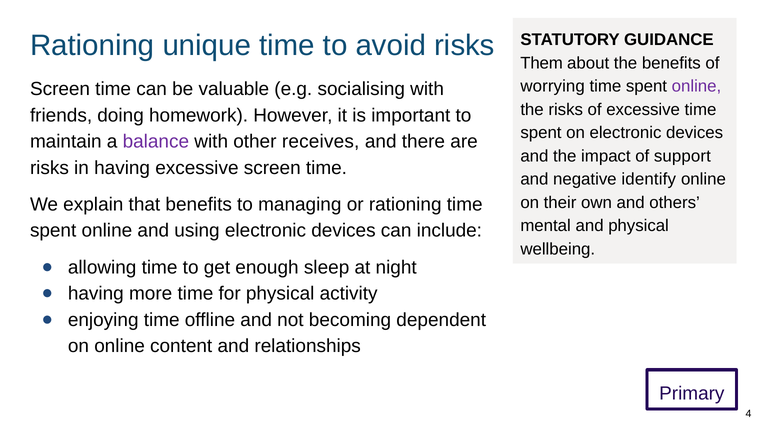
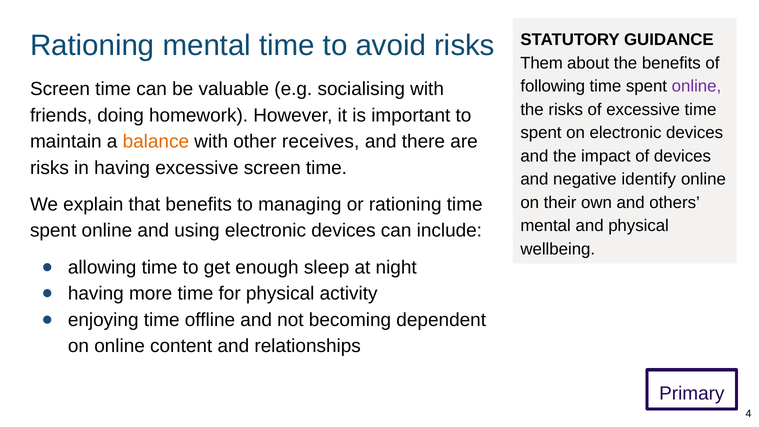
Rationing unique: unique -> mental
worrying: worrying -> following
balance colour: purple -> orange
of support: support -> devices
